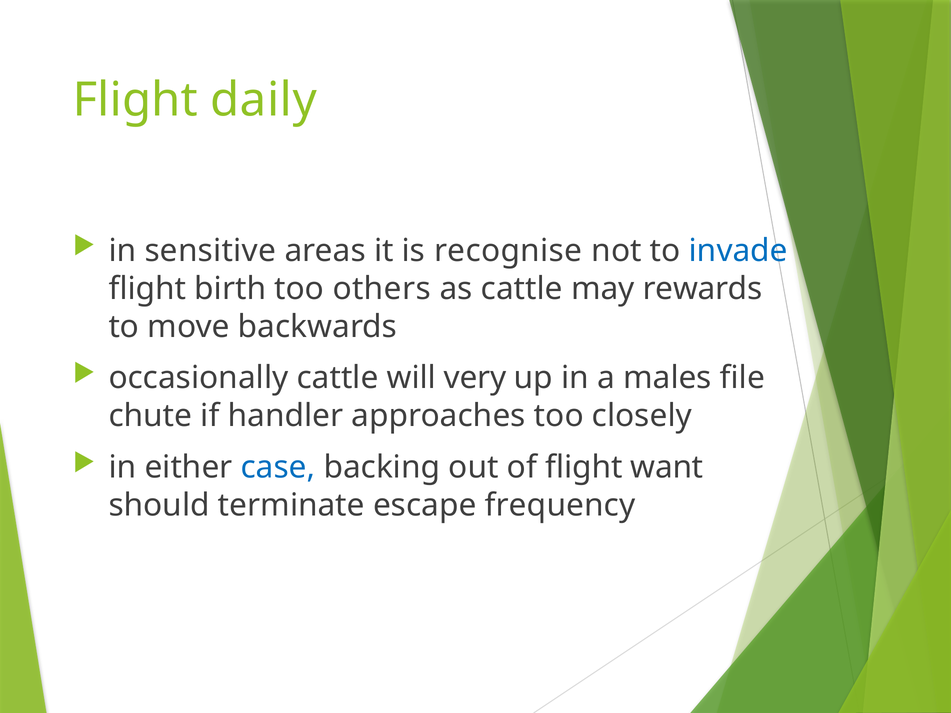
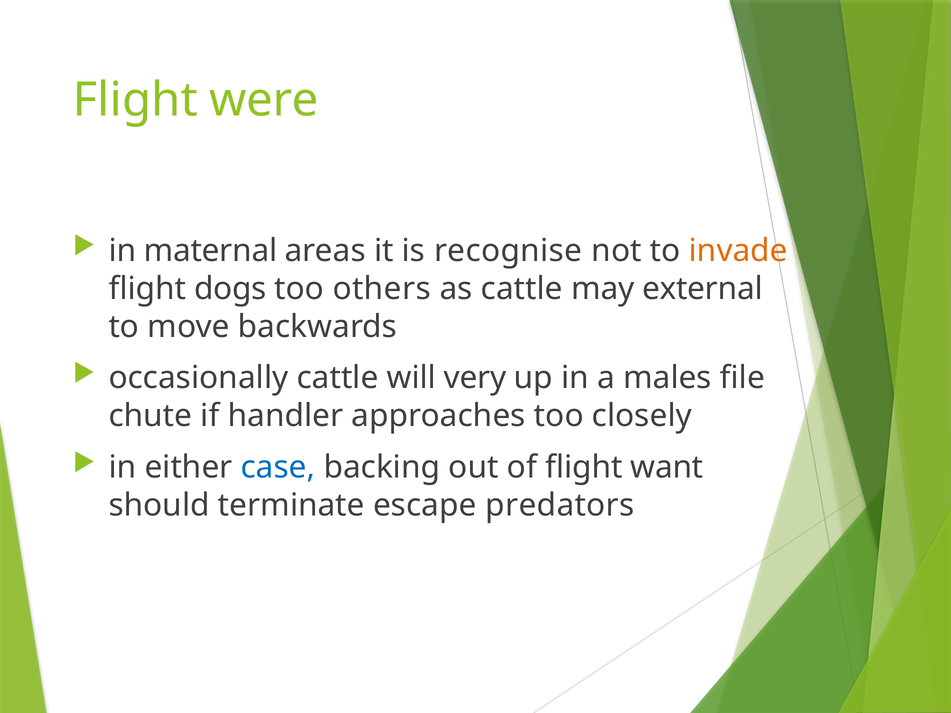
daily: daily -> were
sensitive: sensitive -> maternal
invade colour: blue -> orange
birth: birth -> dogs
rewards: rewards -> external
frequency: frequency -> predators
